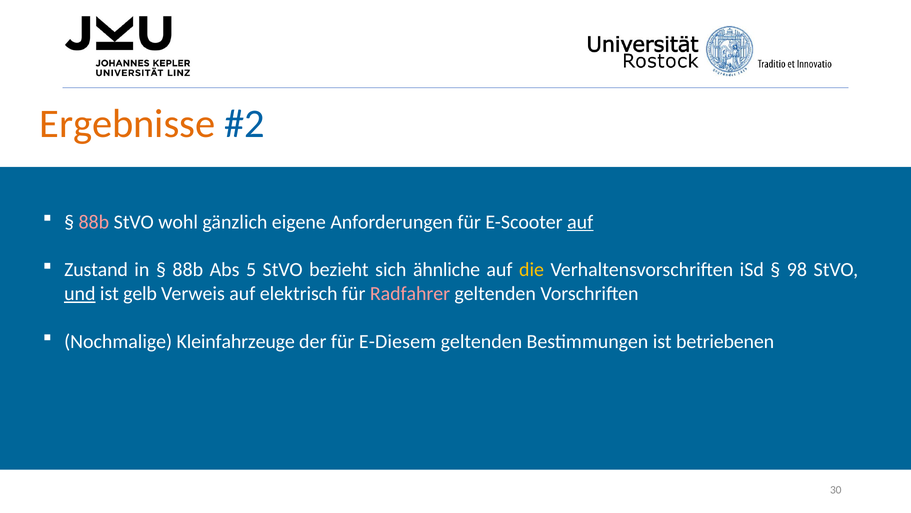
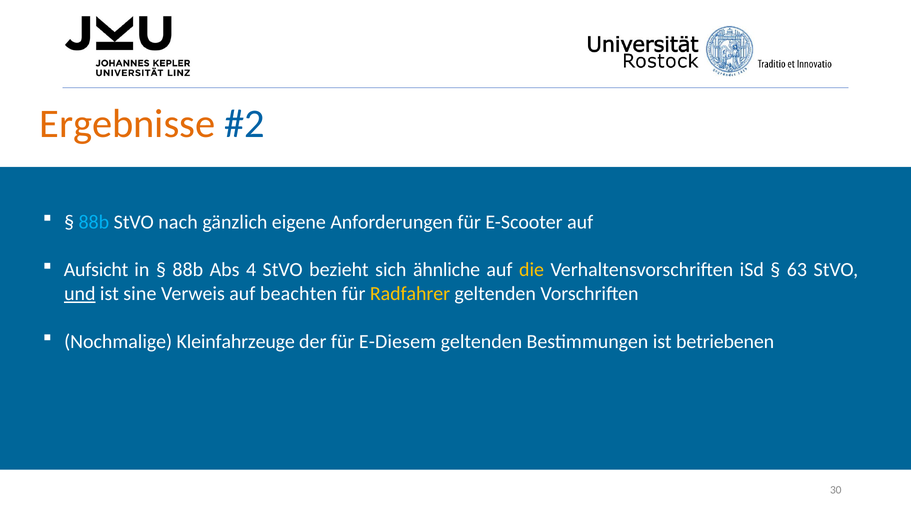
88b at (94, 222) colour: pink -> light blue
wohl: wohl -> nach
auf at (580, 222) underline: present -> none
Zustand: Zustand -> Aufsicht
5: 5 -> 4
98: 98 -> 63
gelb: gelb -> sine
elektrisch: elektrisch -> beachten
Radfahrer colour: pink -> yellow
